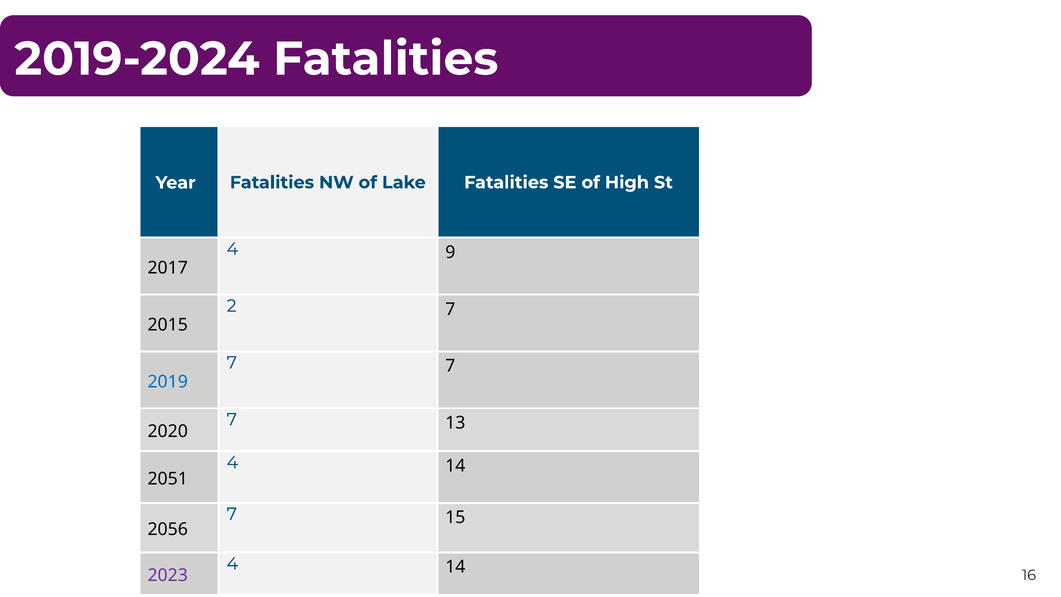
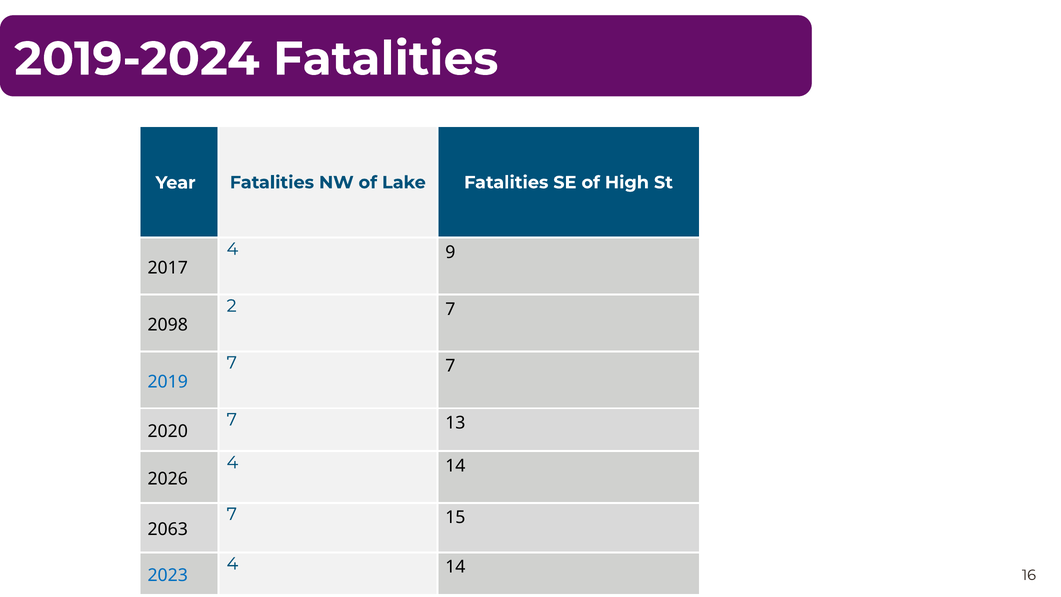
2015: 2015 -> 2098
2051: 2051 -> 2026
2056: 2056 -> 2063
2023 colour: purple -> blue
